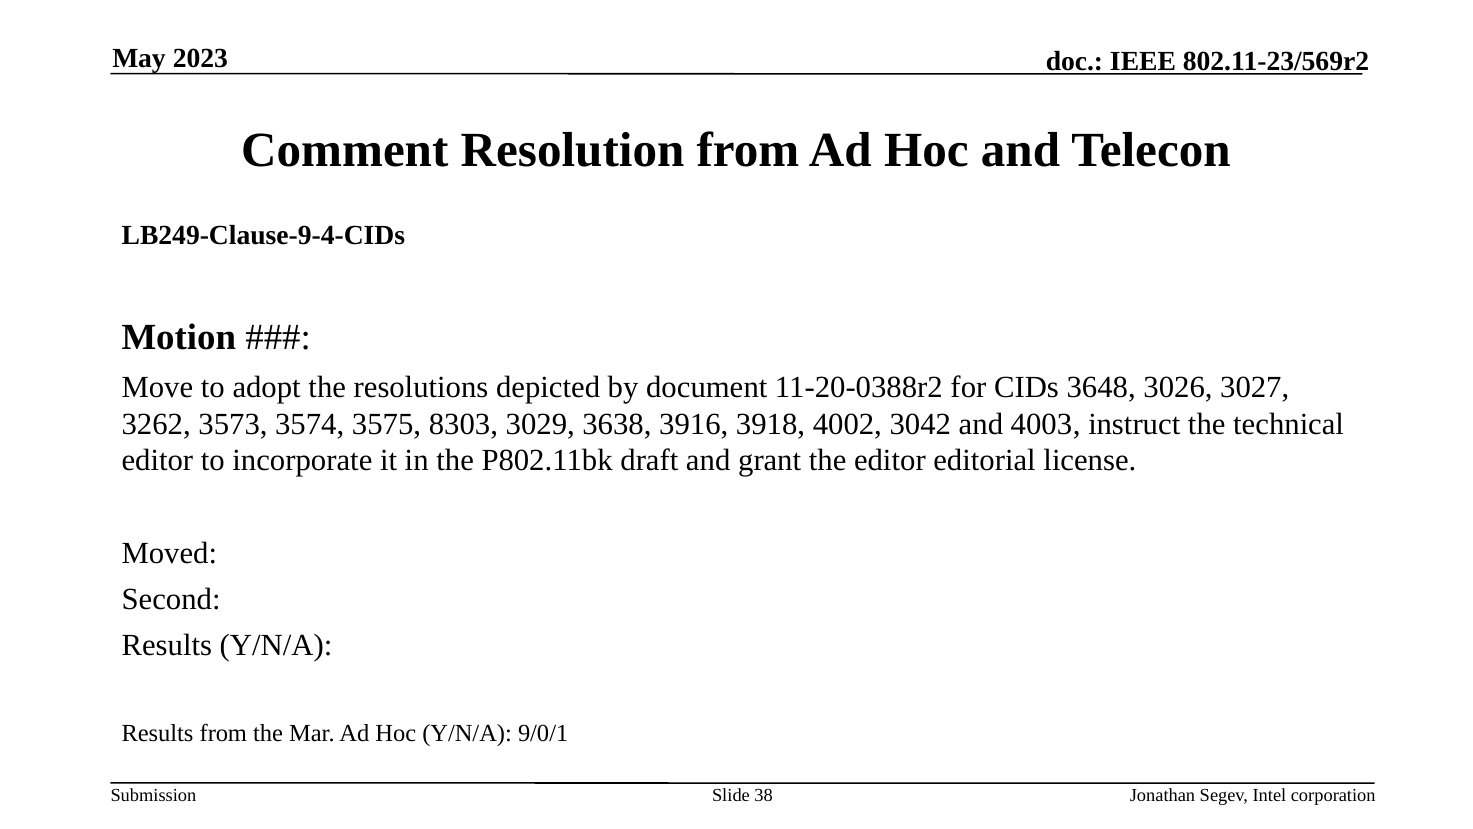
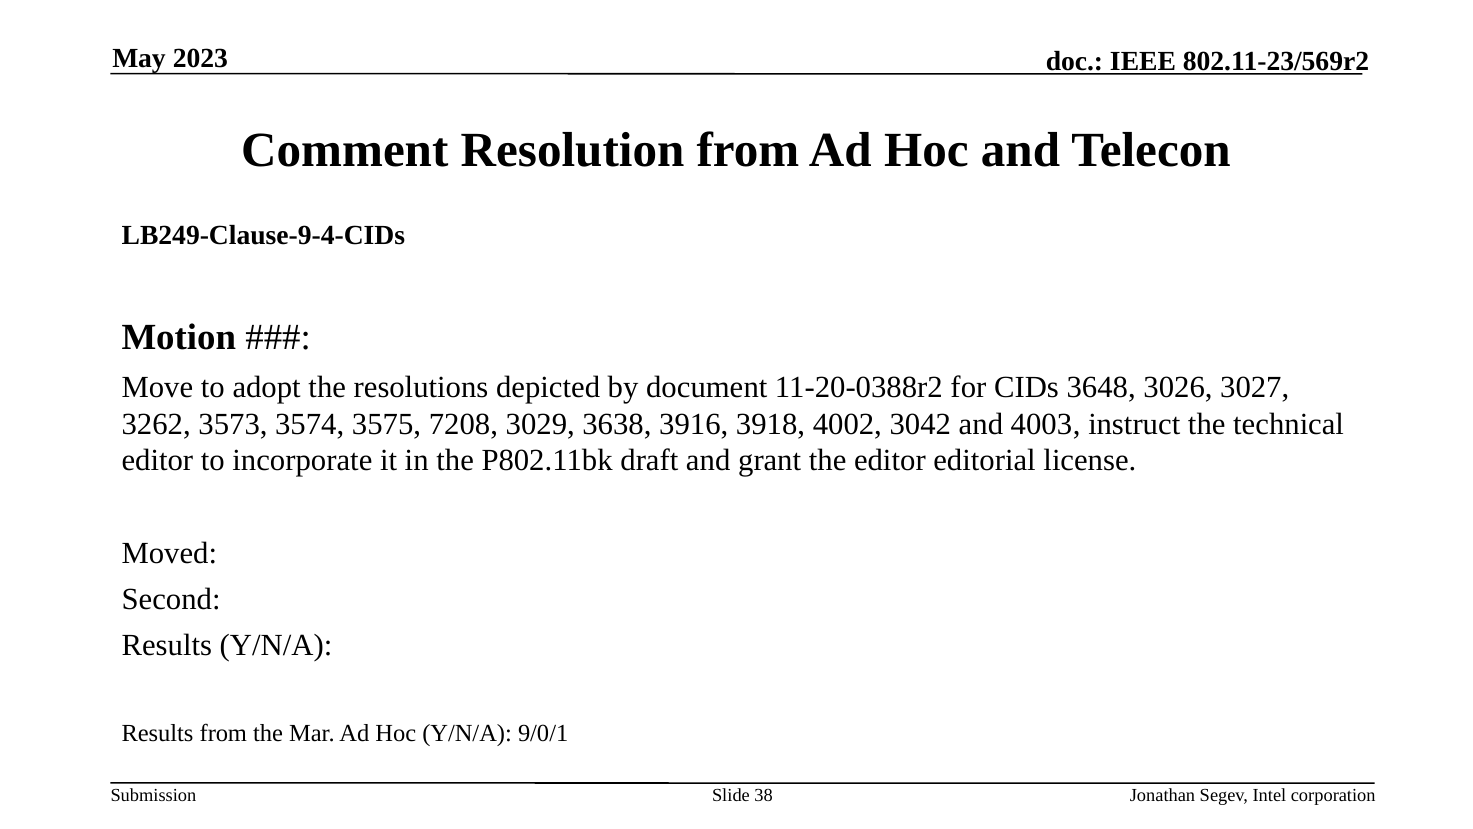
8303: 8303 -> 7208
